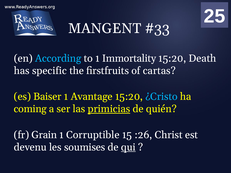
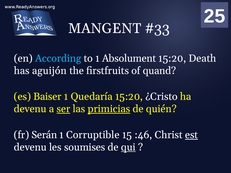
Immortality: Immortality -> Absolument
specific: specific -> aguijón
cartas: cartas -> quand
Avantage: Avantage -> Quedaría
¿Cristo colour: light blue -> white
coming at (30, 109): coming -> devenu
ser underline: none -> present
Grain: Grain -> Serán
:26: :26 -> :46
est underline: none -> present
